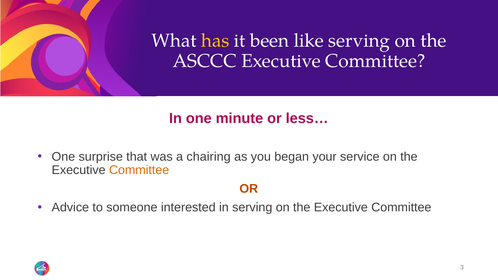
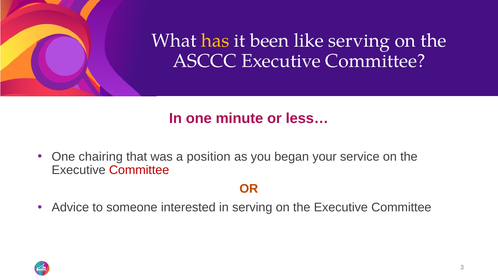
surprise: surprise -> chairing
chairing: chairing -> position
Committee at (139, 170) colour: orange -> red
